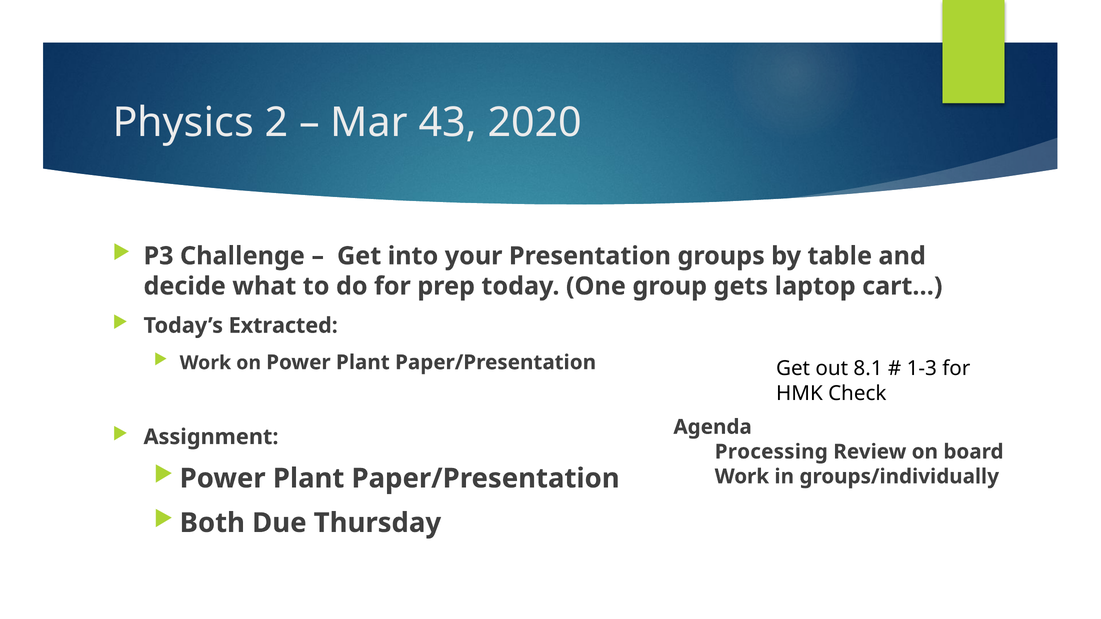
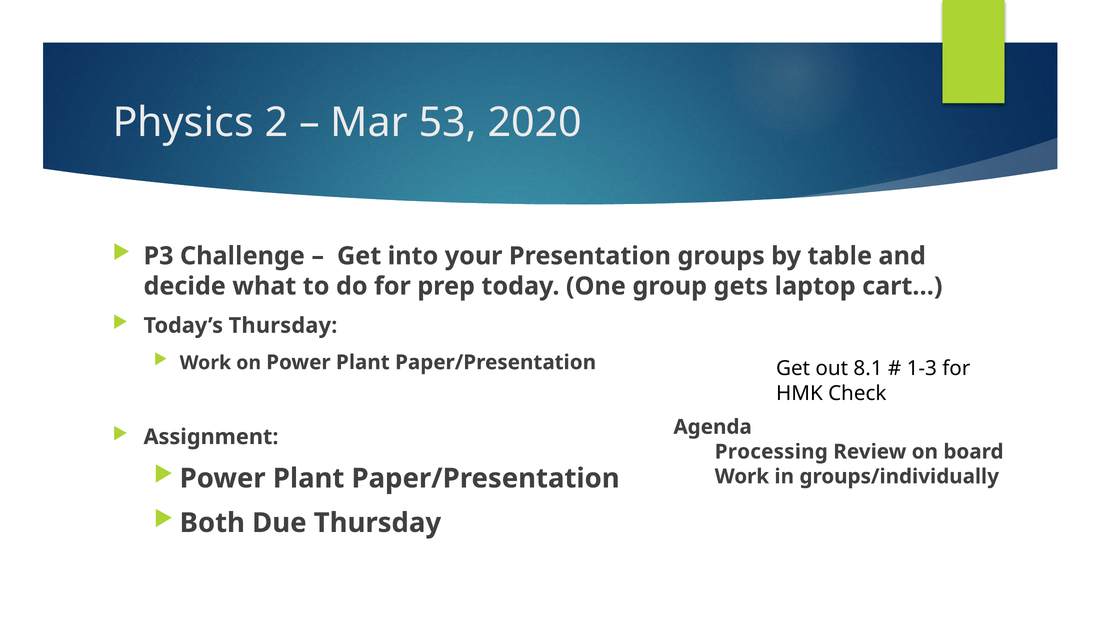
43: 43 -> 53
Today’s Extracted: Extracted -> Thursday
